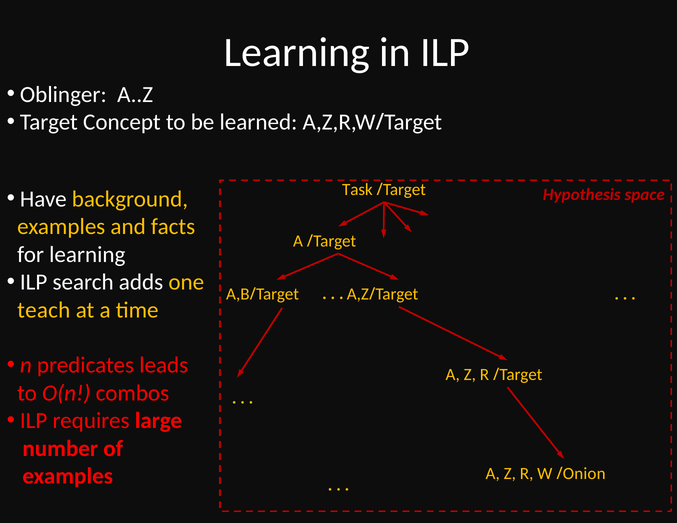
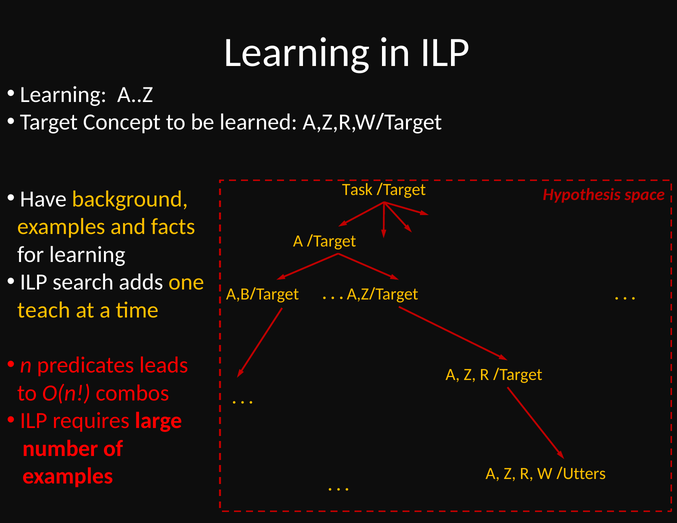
Oblinger at (63, 94): Oblinger -> Learning
Onion: Onion -> Utters
